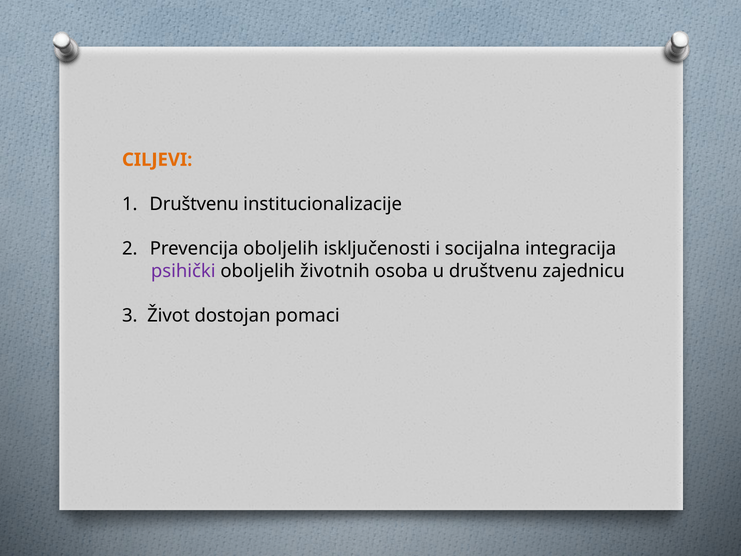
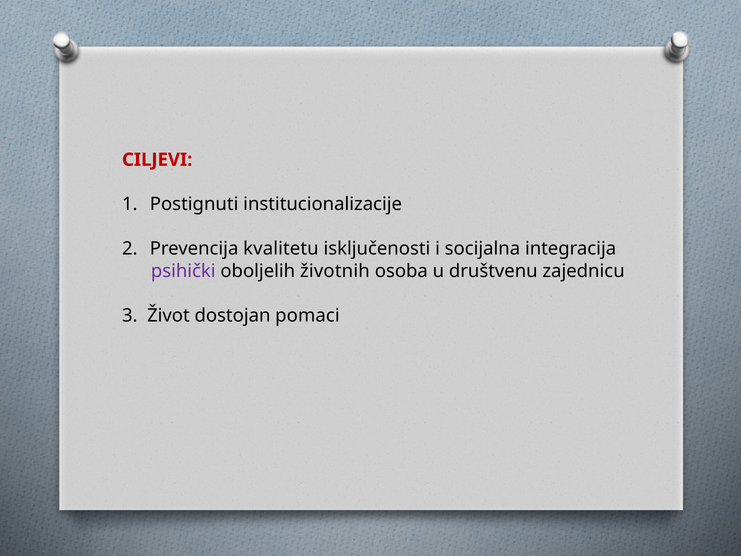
CILJEVI colour: orange -> red
Društvenu at (194, 204): Društvenu -> Postignuti
Prevencija oboljelih: oboljelih -> kvalitetu
